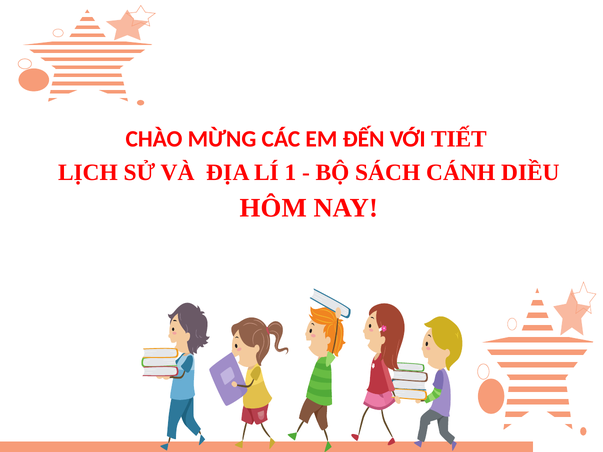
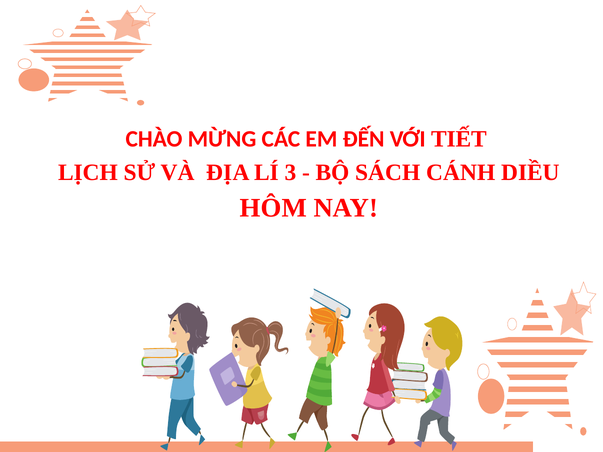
1: 1 -> 3
